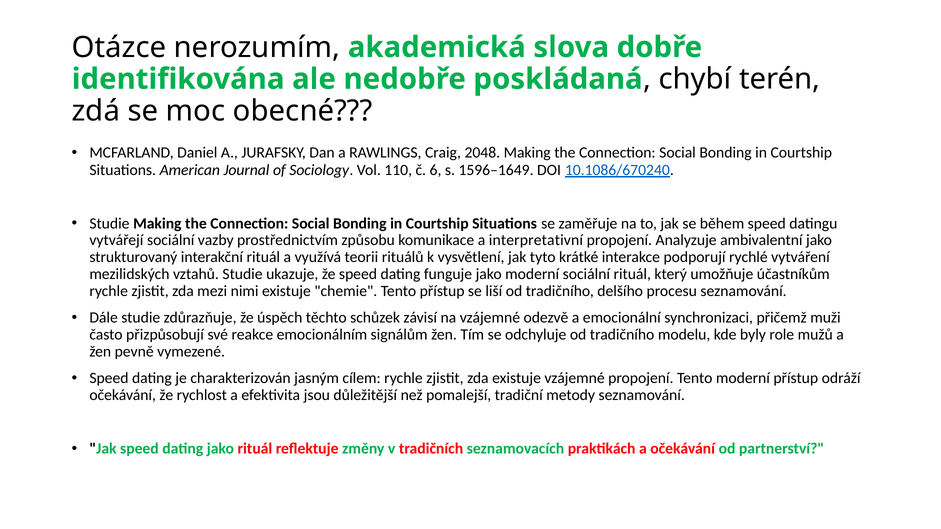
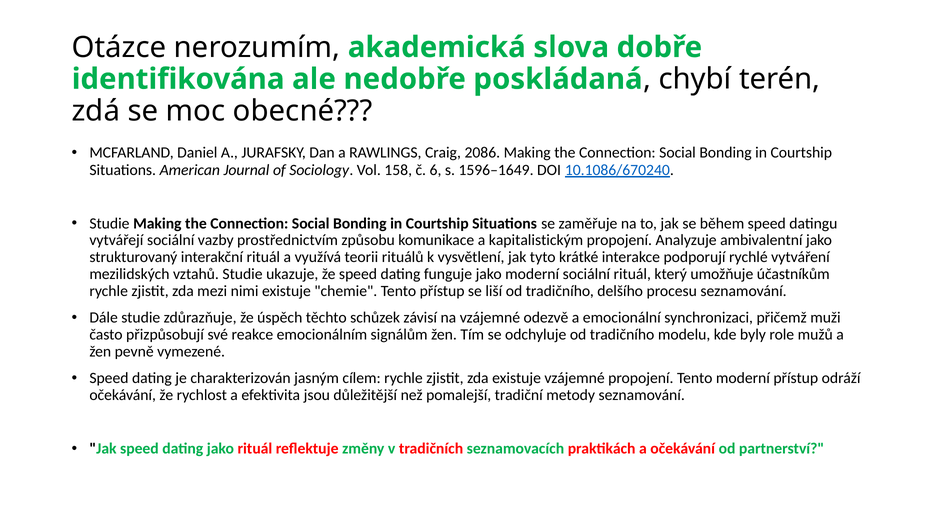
2048: 2048 -> 2086
110: 110 -> 158
interpretativní: interpretativní -> kapitalistickým
